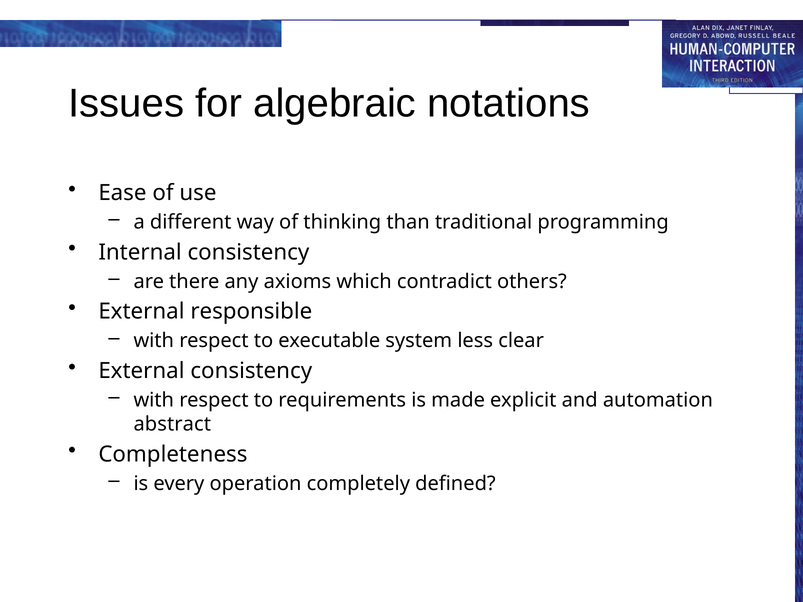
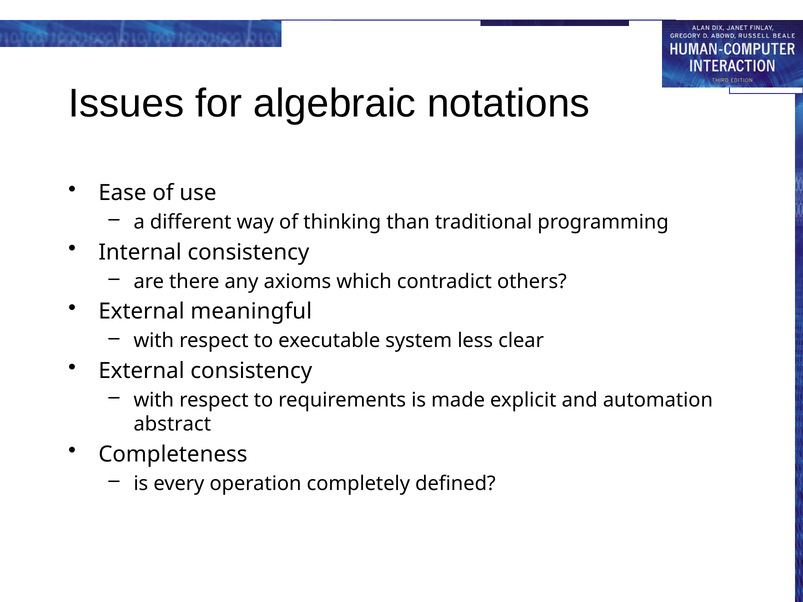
responsible: responsible -> meaningful
